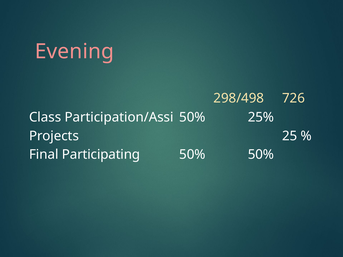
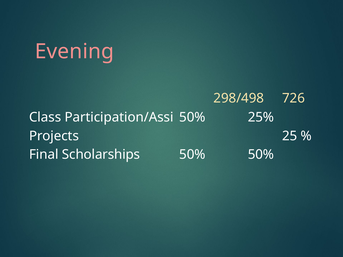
Participating: Participating -> Scholarships
